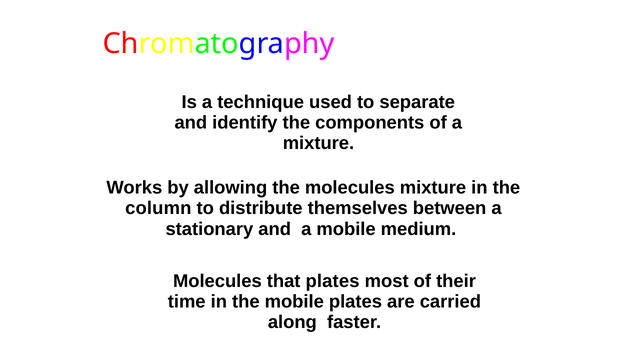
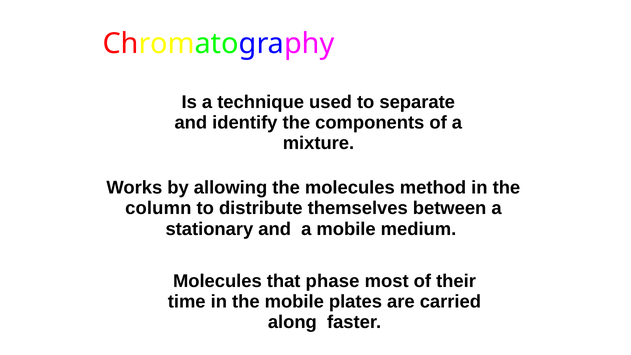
molecules mixture: mixture -> method
that plates: plates -> phase
